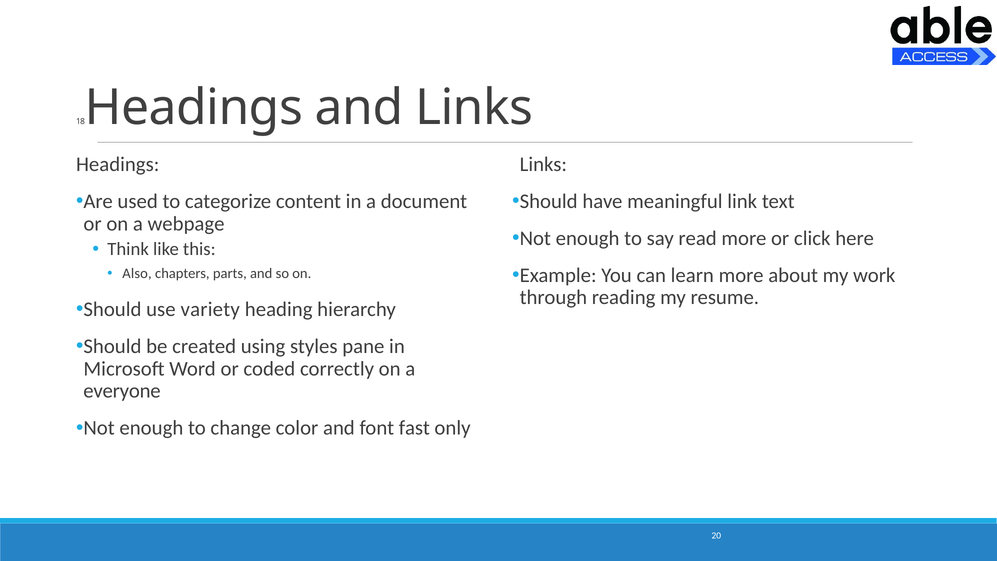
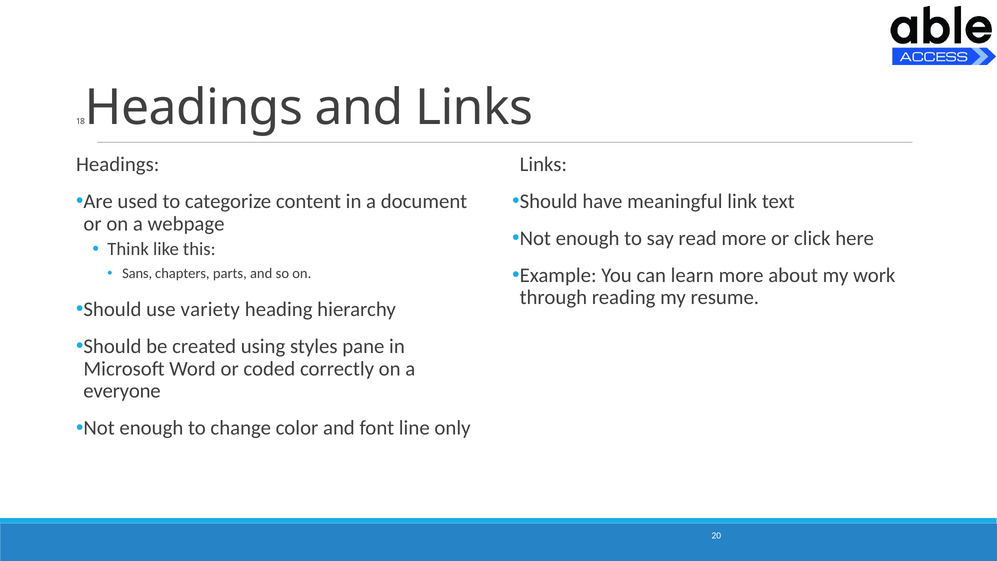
Also: Also -> Sans
fast: fast -> line
